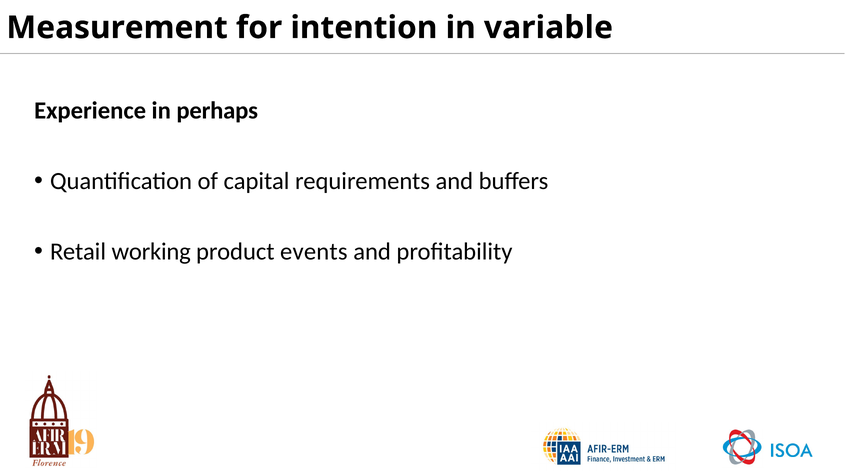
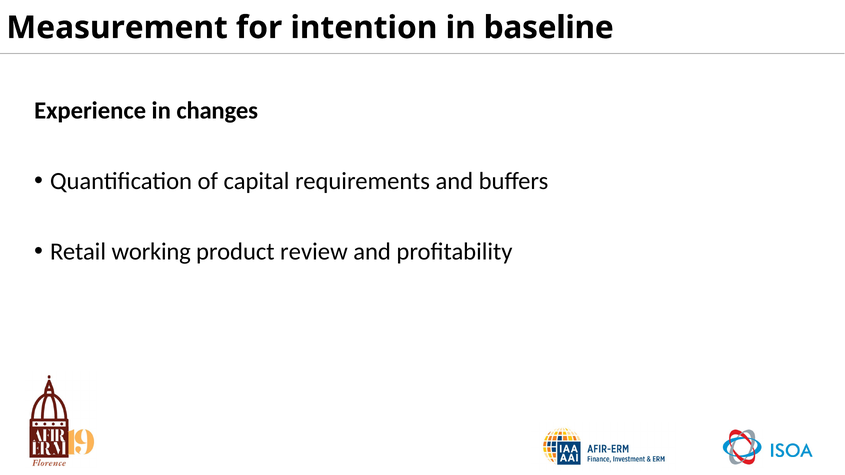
variable: variable -> baseline
perhaps: perhaps -> changes
events: events -> review
